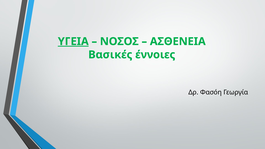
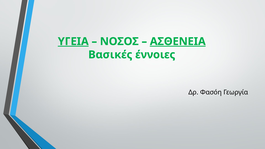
ΑΣΘΕΝΕΙΑ underline: none -> present
